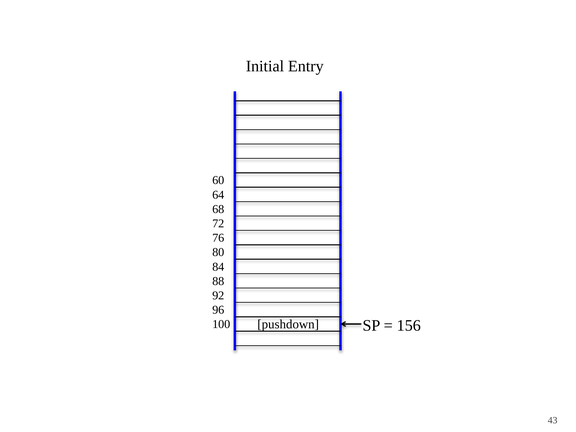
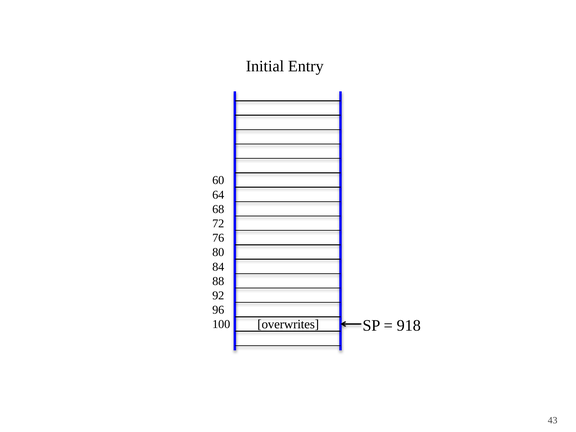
156: 156 -> 918
pushdown: pushdown -> overwrites
